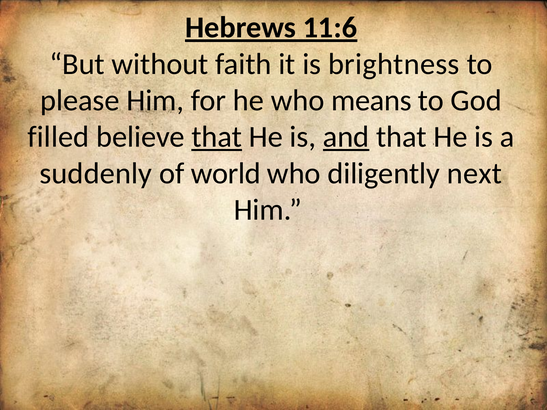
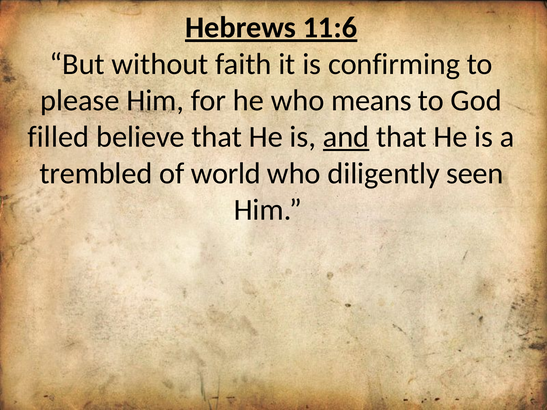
brightness: brightness -> confirming
that at (217, 137) underline: present -> none
suddenly: suddenly -> trembled
next: next -> seen
